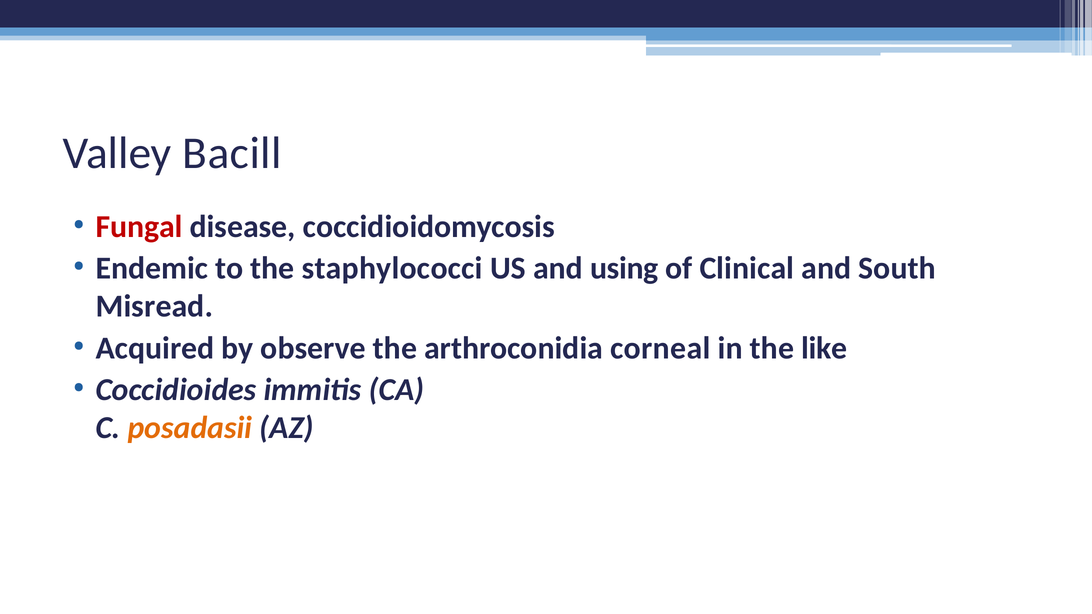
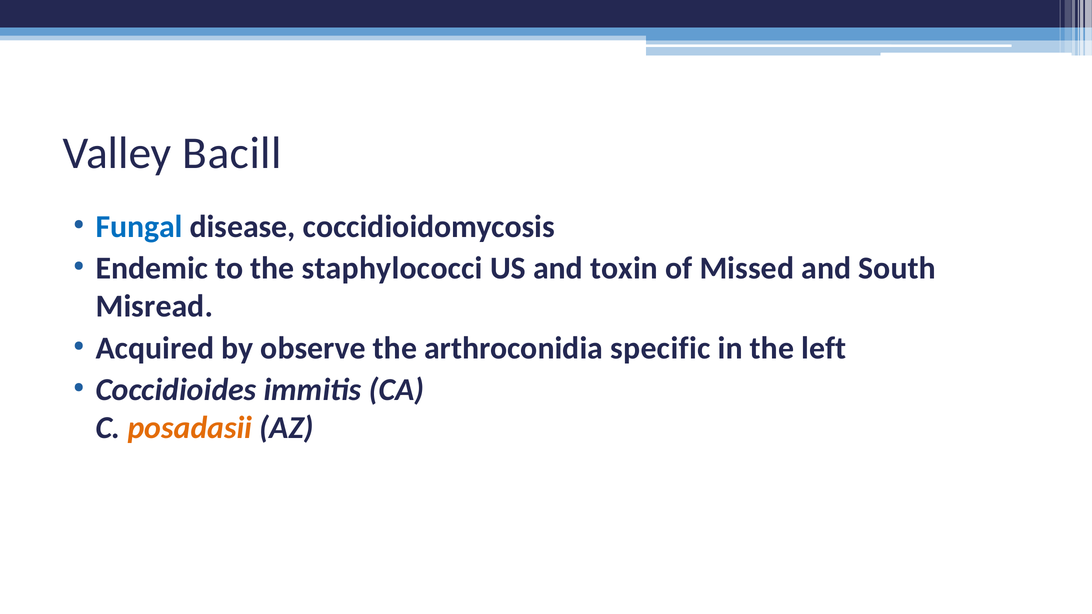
Fungal colour: red -> blue
using: using -> toxin
Clinical: Clinical -> Missed
corneal: corneal -> specific
like: like -> left
